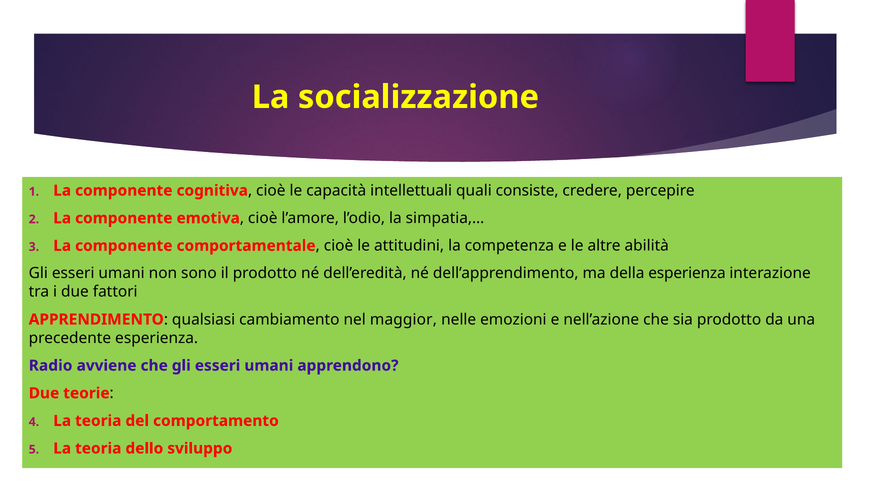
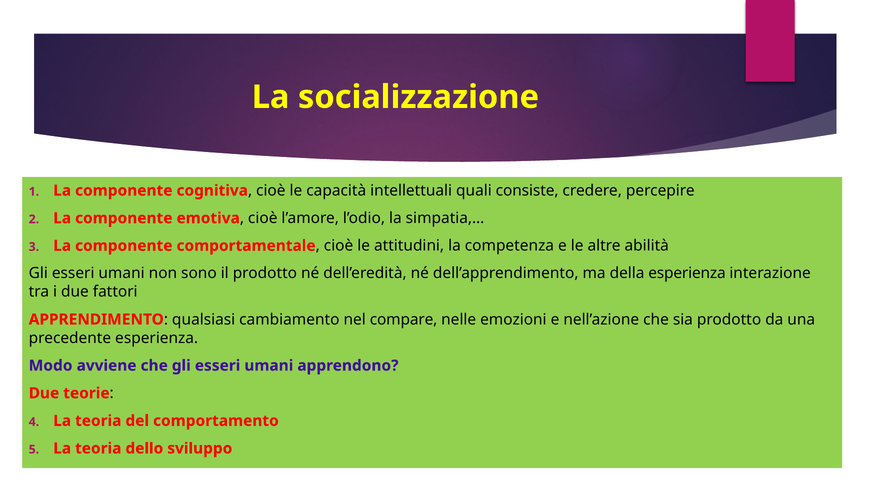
maggior: maggior -> compare
Radio: Radio -> Modo
